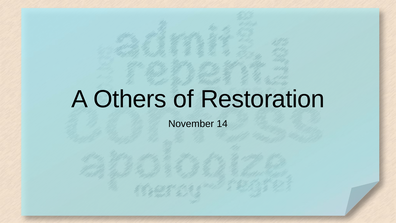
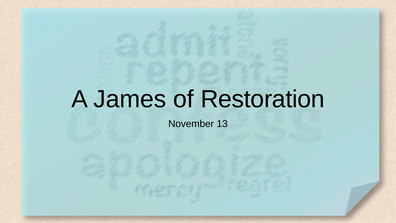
Others: Others -> James
14: 14 -> 13
